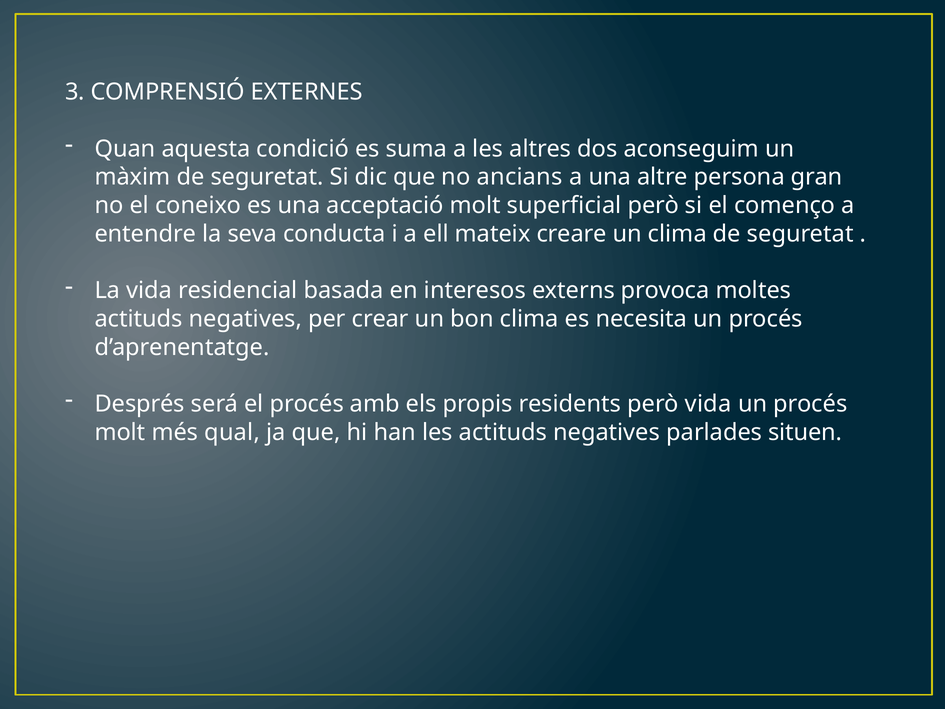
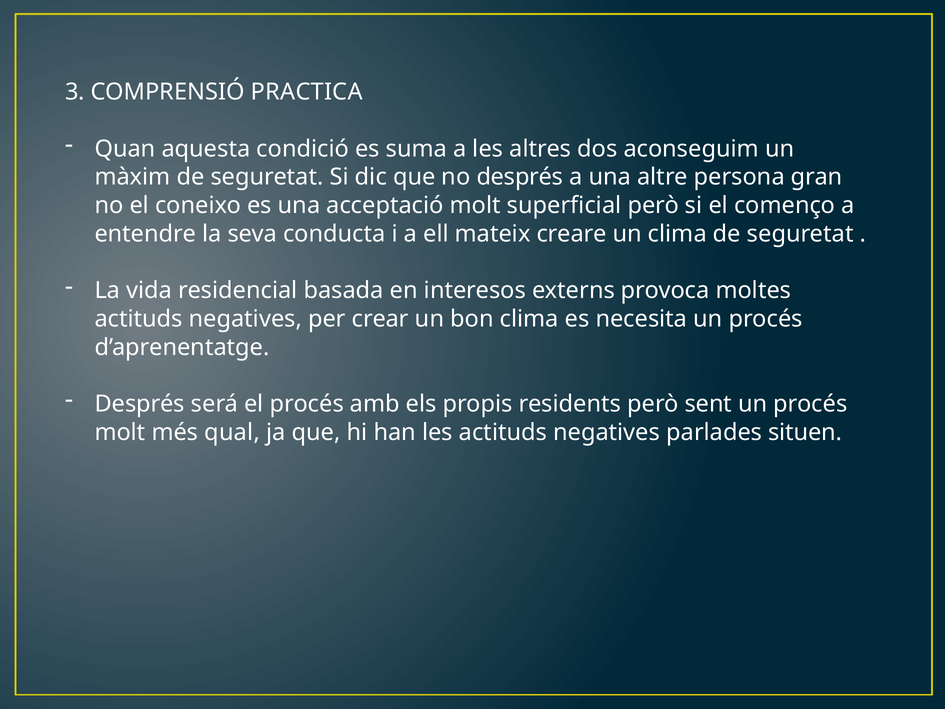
EXTERNES: EXTERNES -> PRACTICA
no ancians: ancians -> després
però vida: vida -> sent
